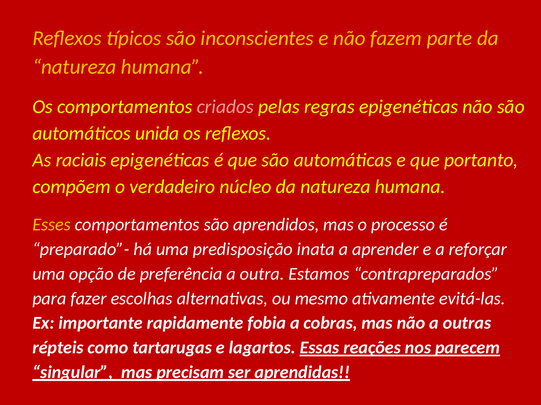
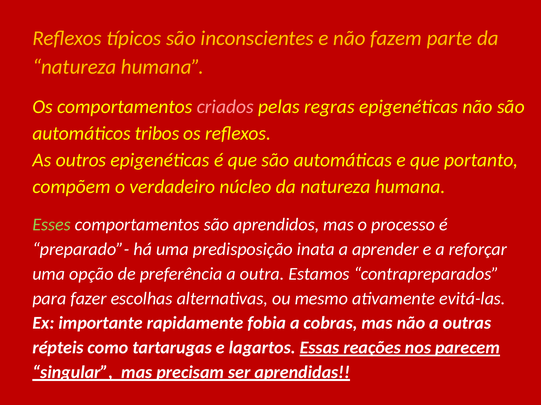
unida: unida -> tribos
raciais: raciais -> outros
Esses colour: yellow -> light green
